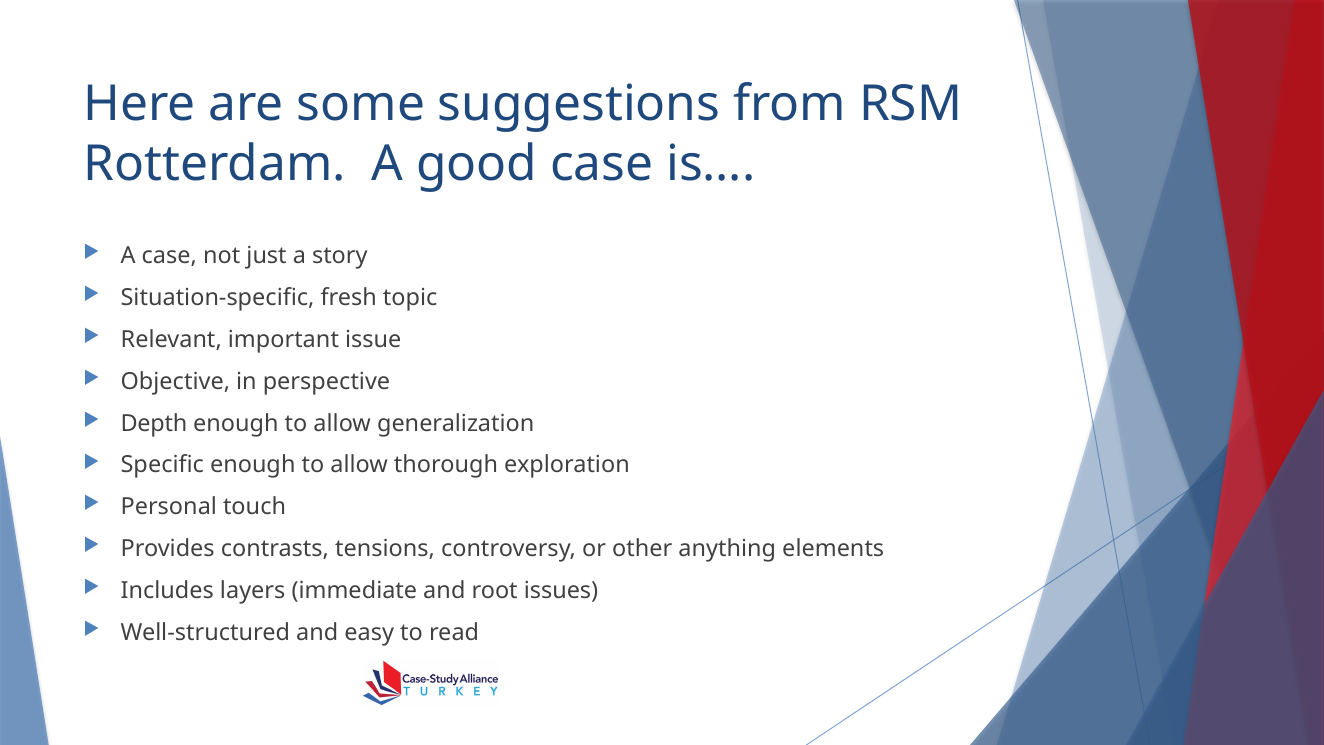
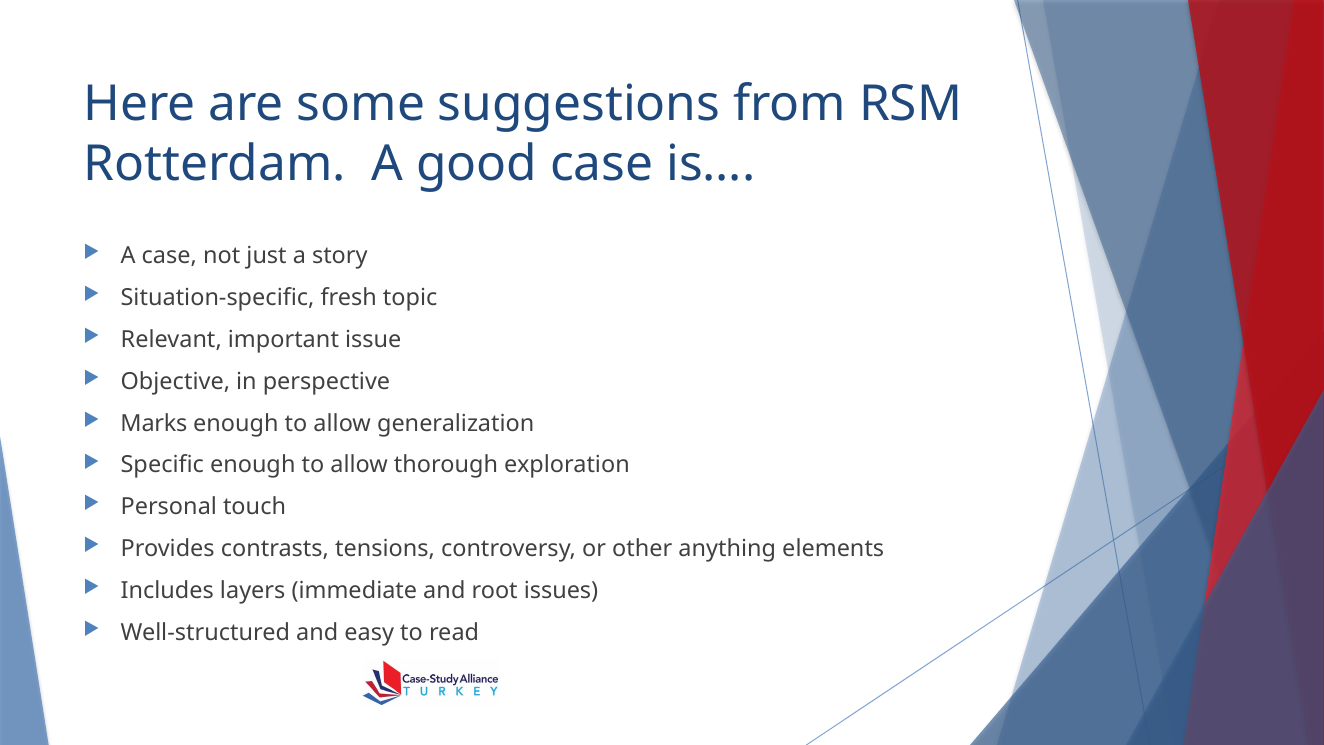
Depth: Depth -> Marks
